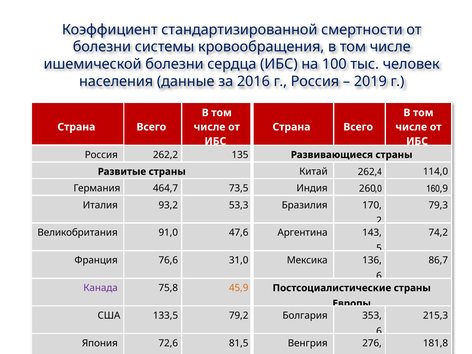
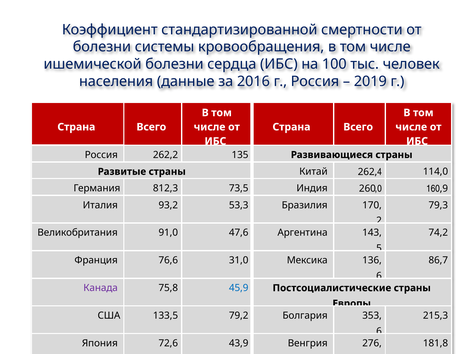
464,7: 464,7 -> 812,3
45,9 colour: orange -> blue
81,5: 81,5 -> 43,9
